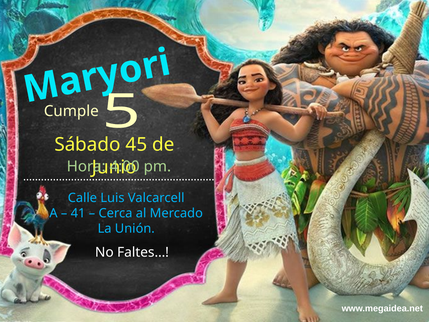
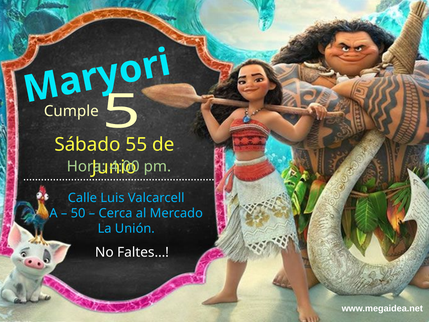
45: 45 -> 55
41: 41 -> 50
